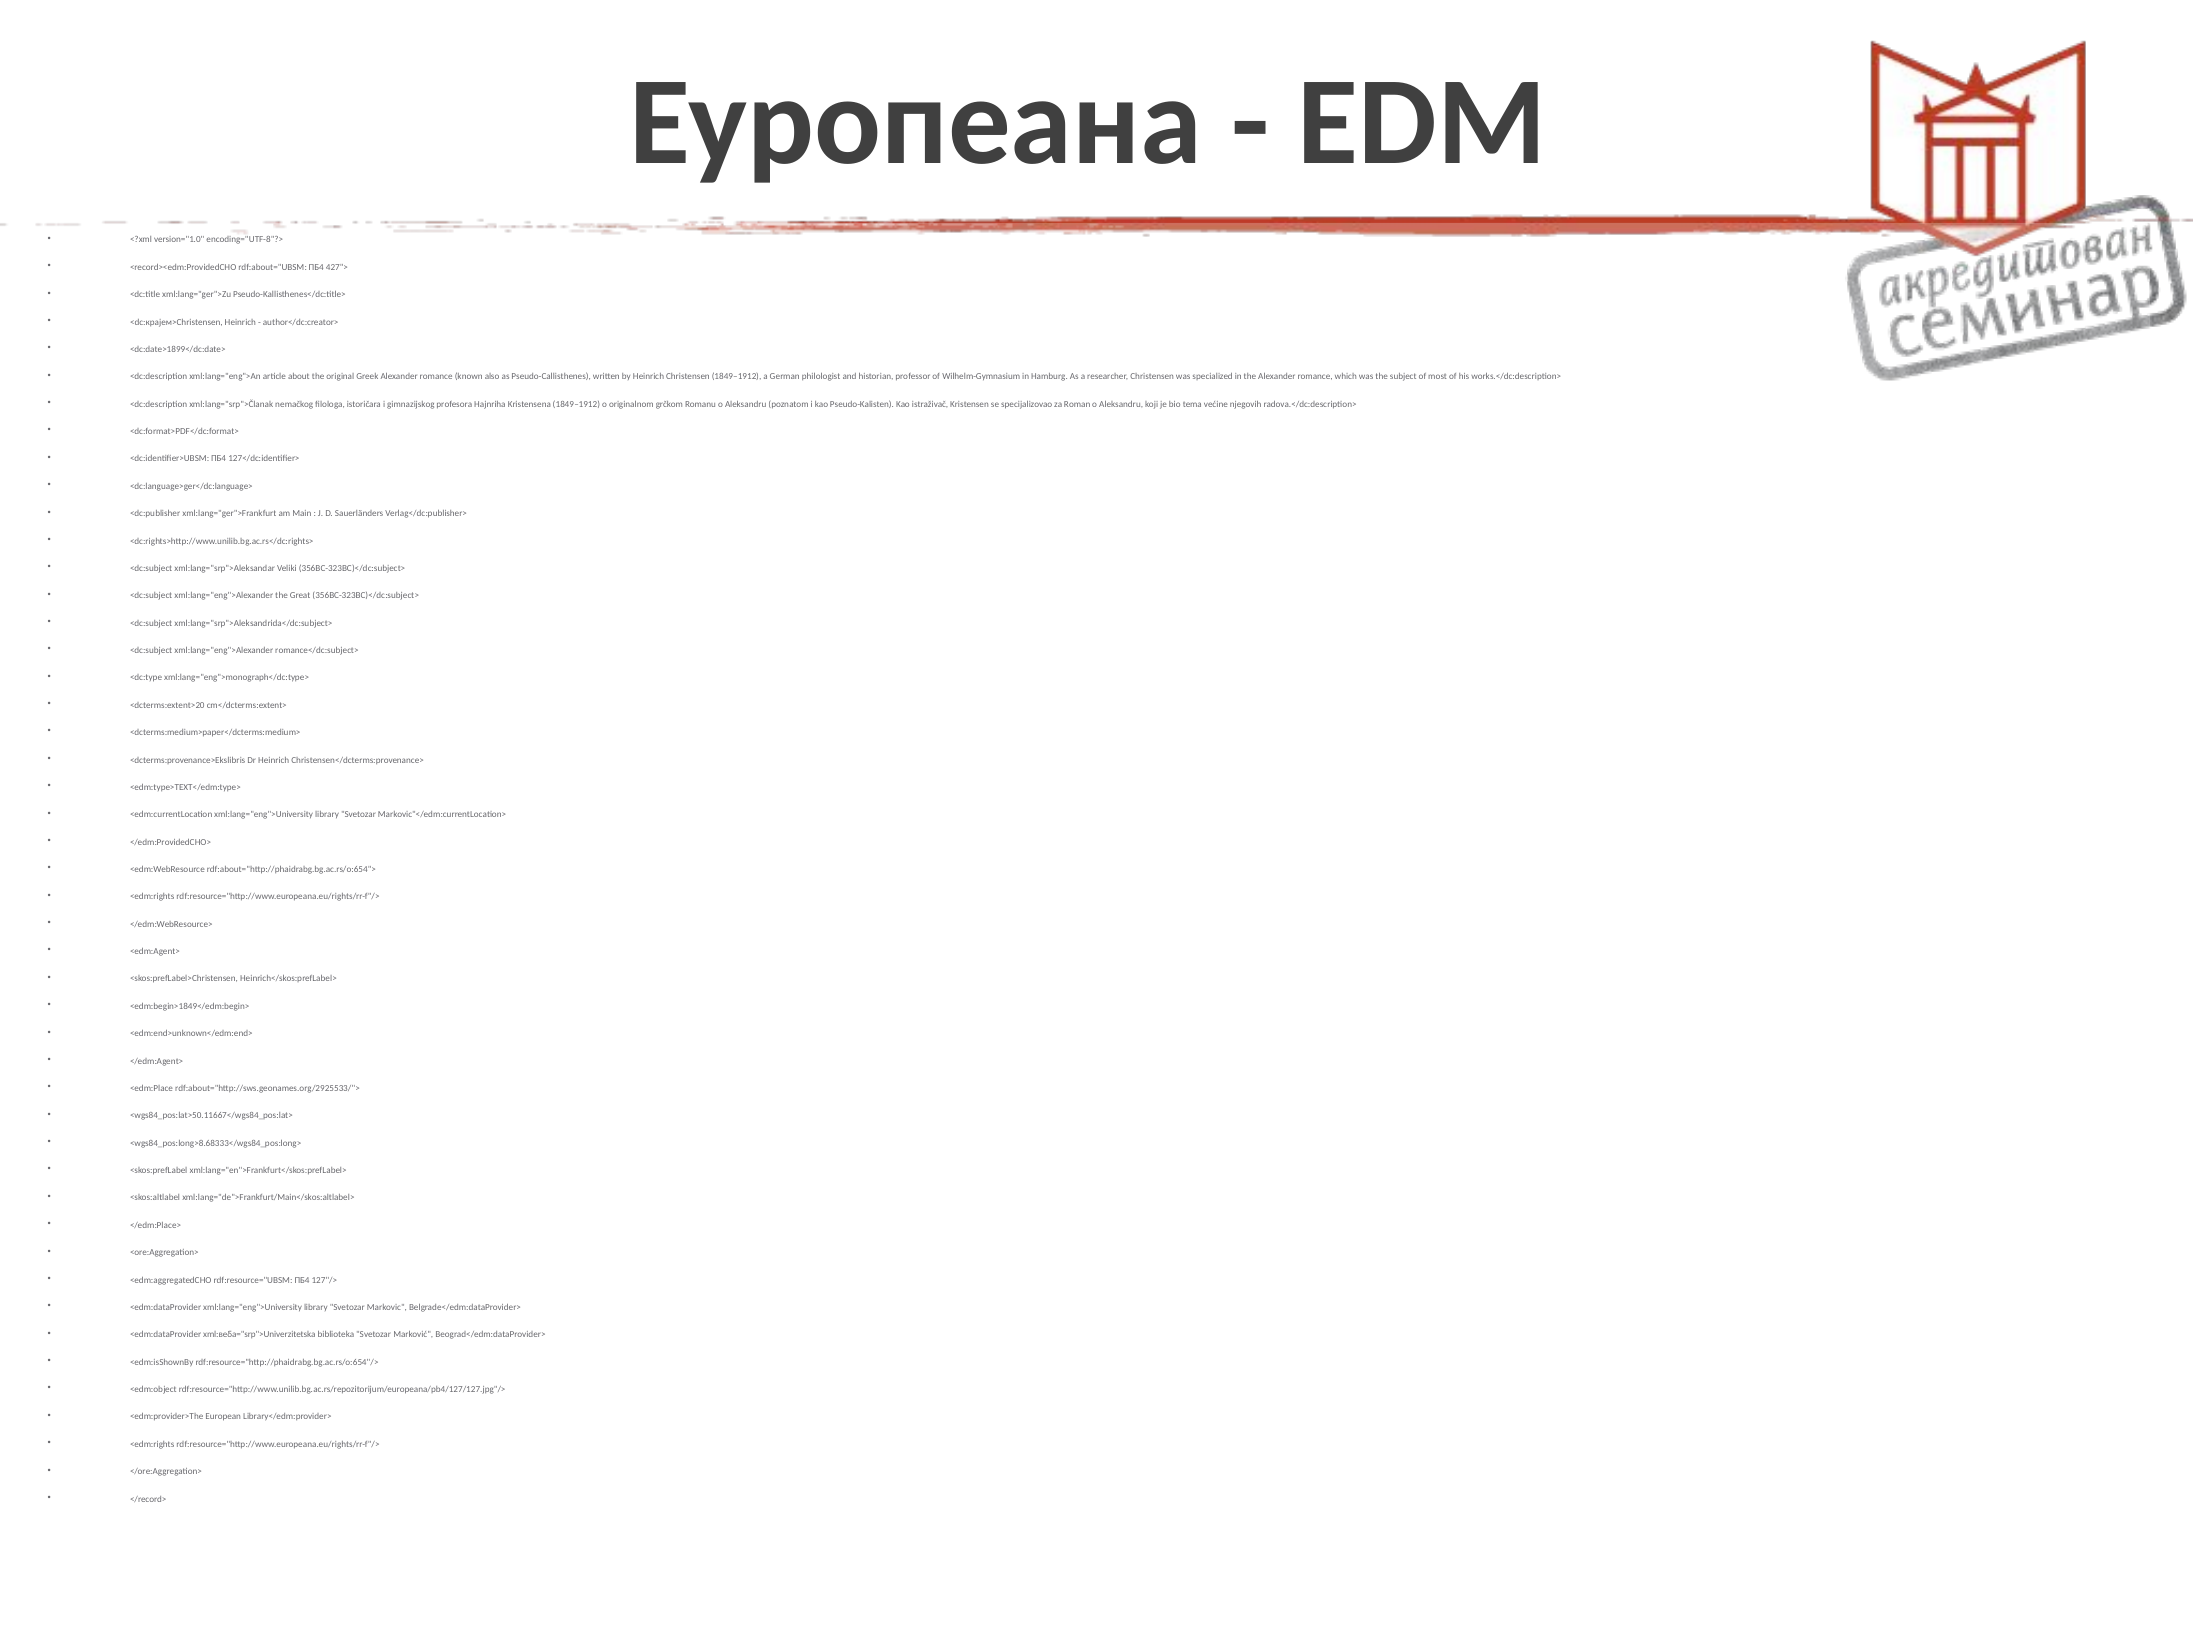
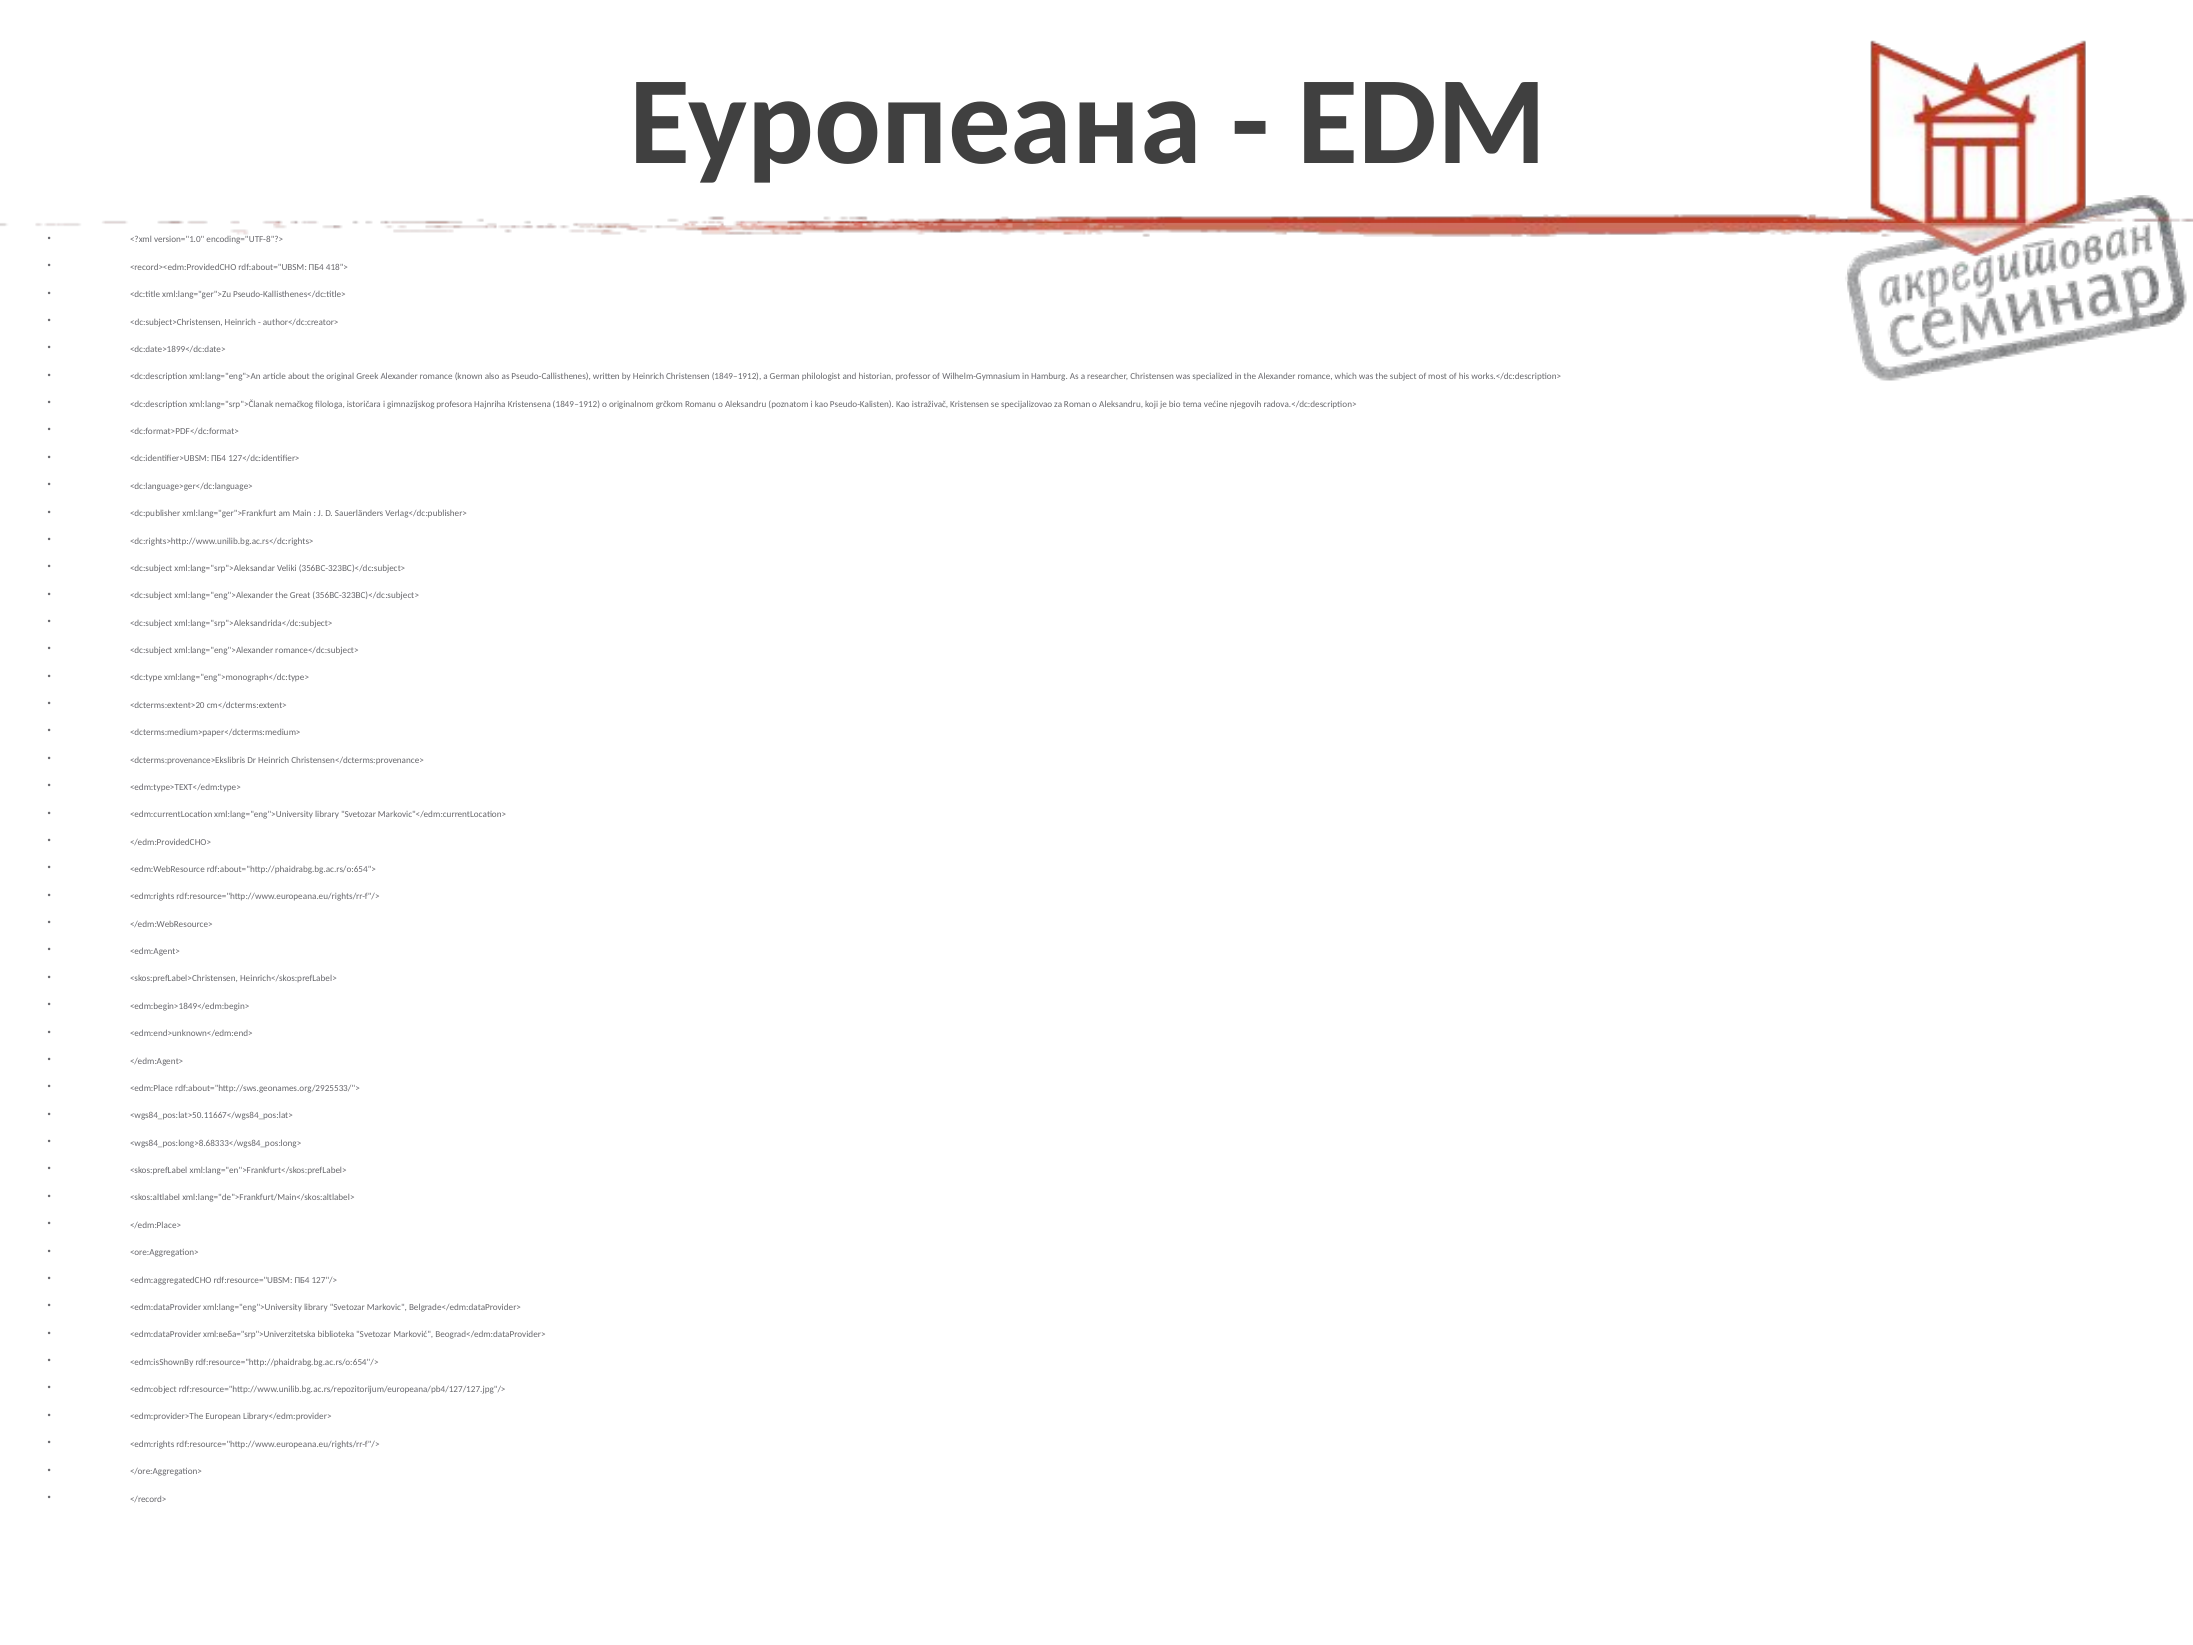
427">: 427"> -> 418">
<dc:крајем>Christensen: <dc:крајем>Christensen -> <dc:subject>Christensen
